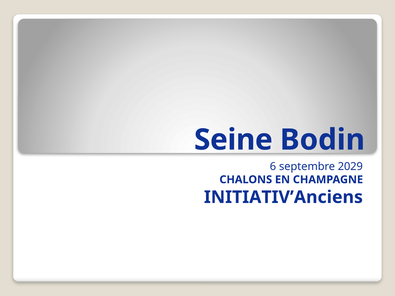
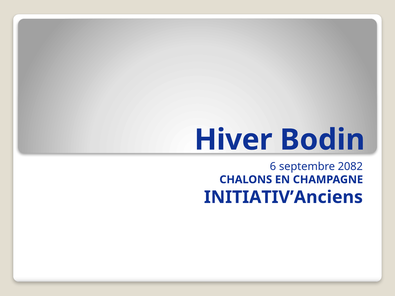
Seine: Seine -> Hiver
2029: 2029 -> 2082
